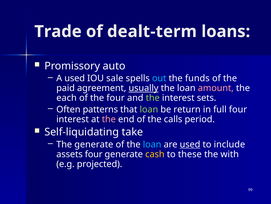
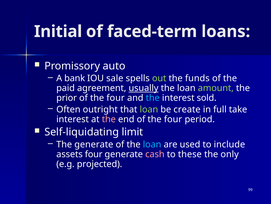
Trade: Trade -> Initial
dealt-term: dealt-term -> faced-term
A used: used -> bank
out colour: light blue -> light green
amount colour: pink -> light green
each: each -> prior
the at (153, 98) colour: light green -> light blue
sets: sets -> sold
patterns: patterns -> outright
return: return -> create
full four: four -> take
end of the calls: calls -> four
take: take -> limit
used at (190, 144) underline: present -> none
cash colour: yellow -> pink
with: with -> only
